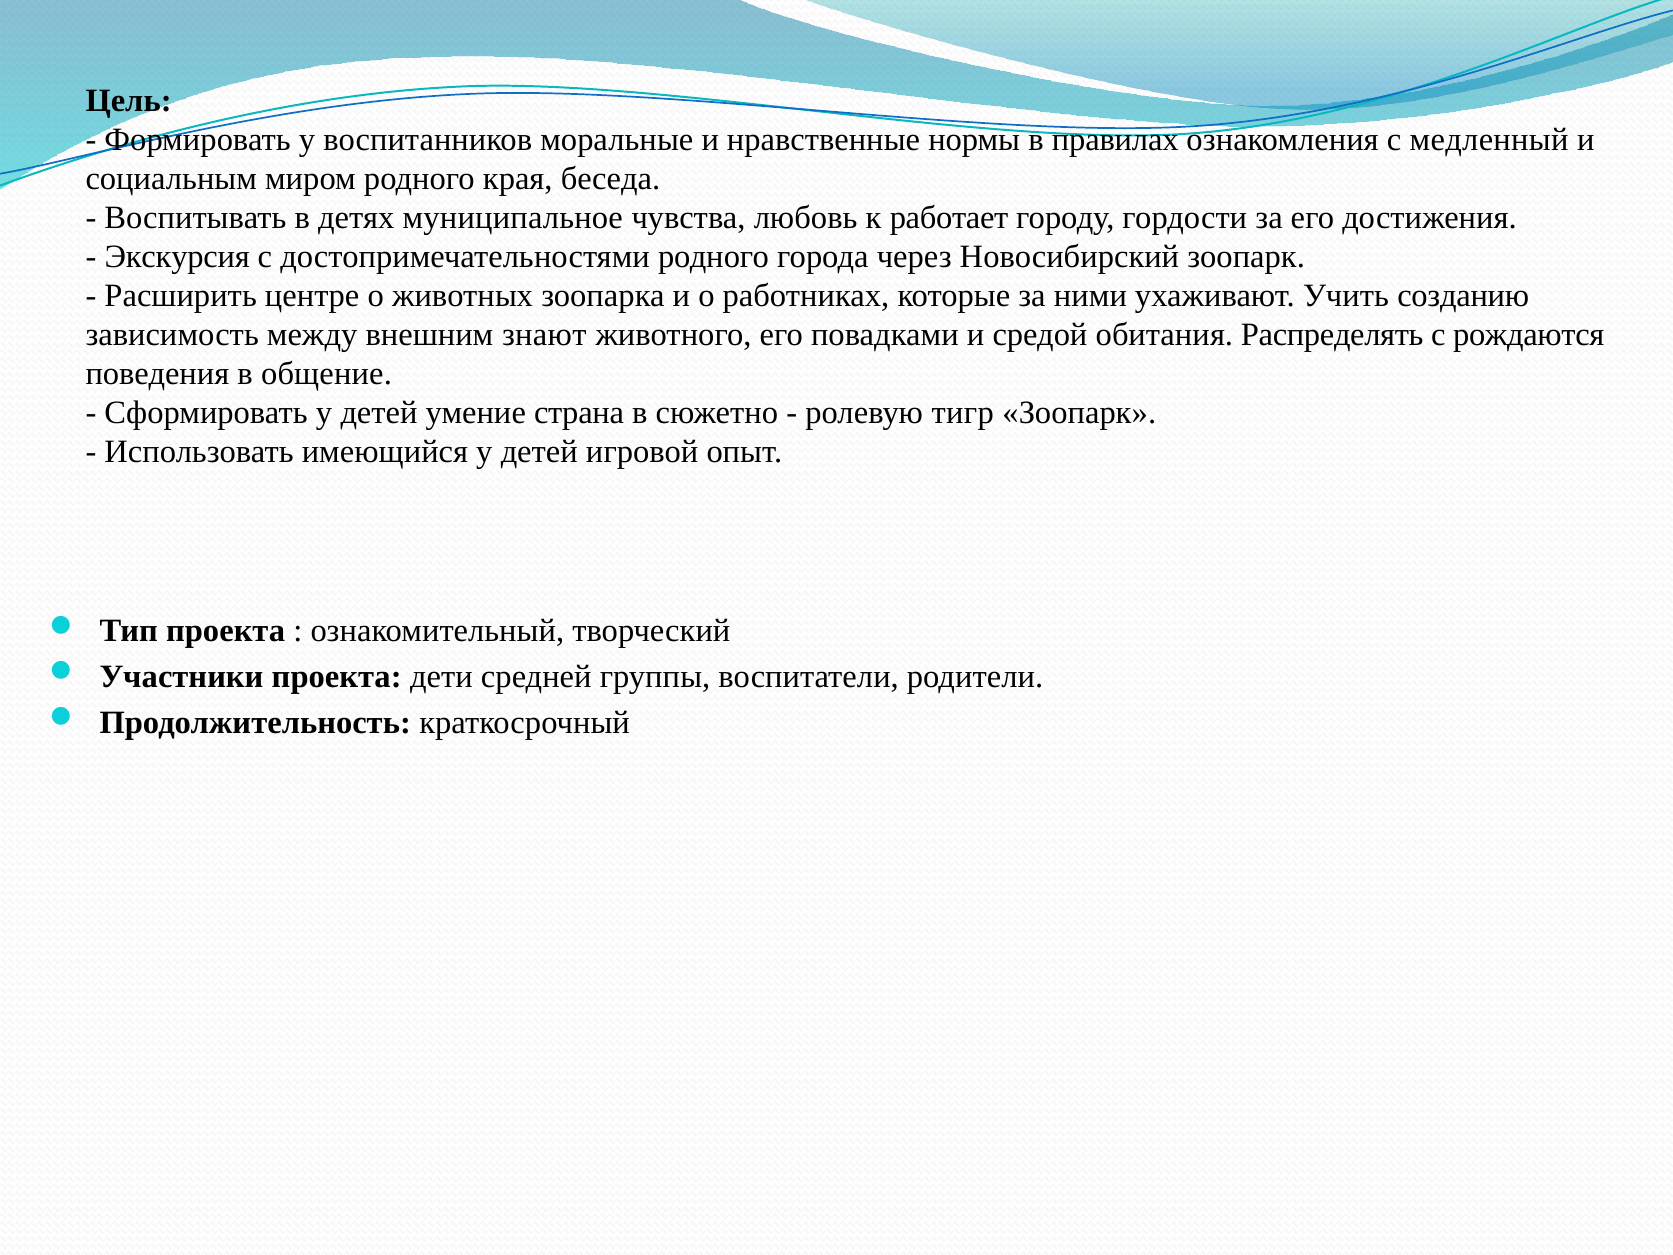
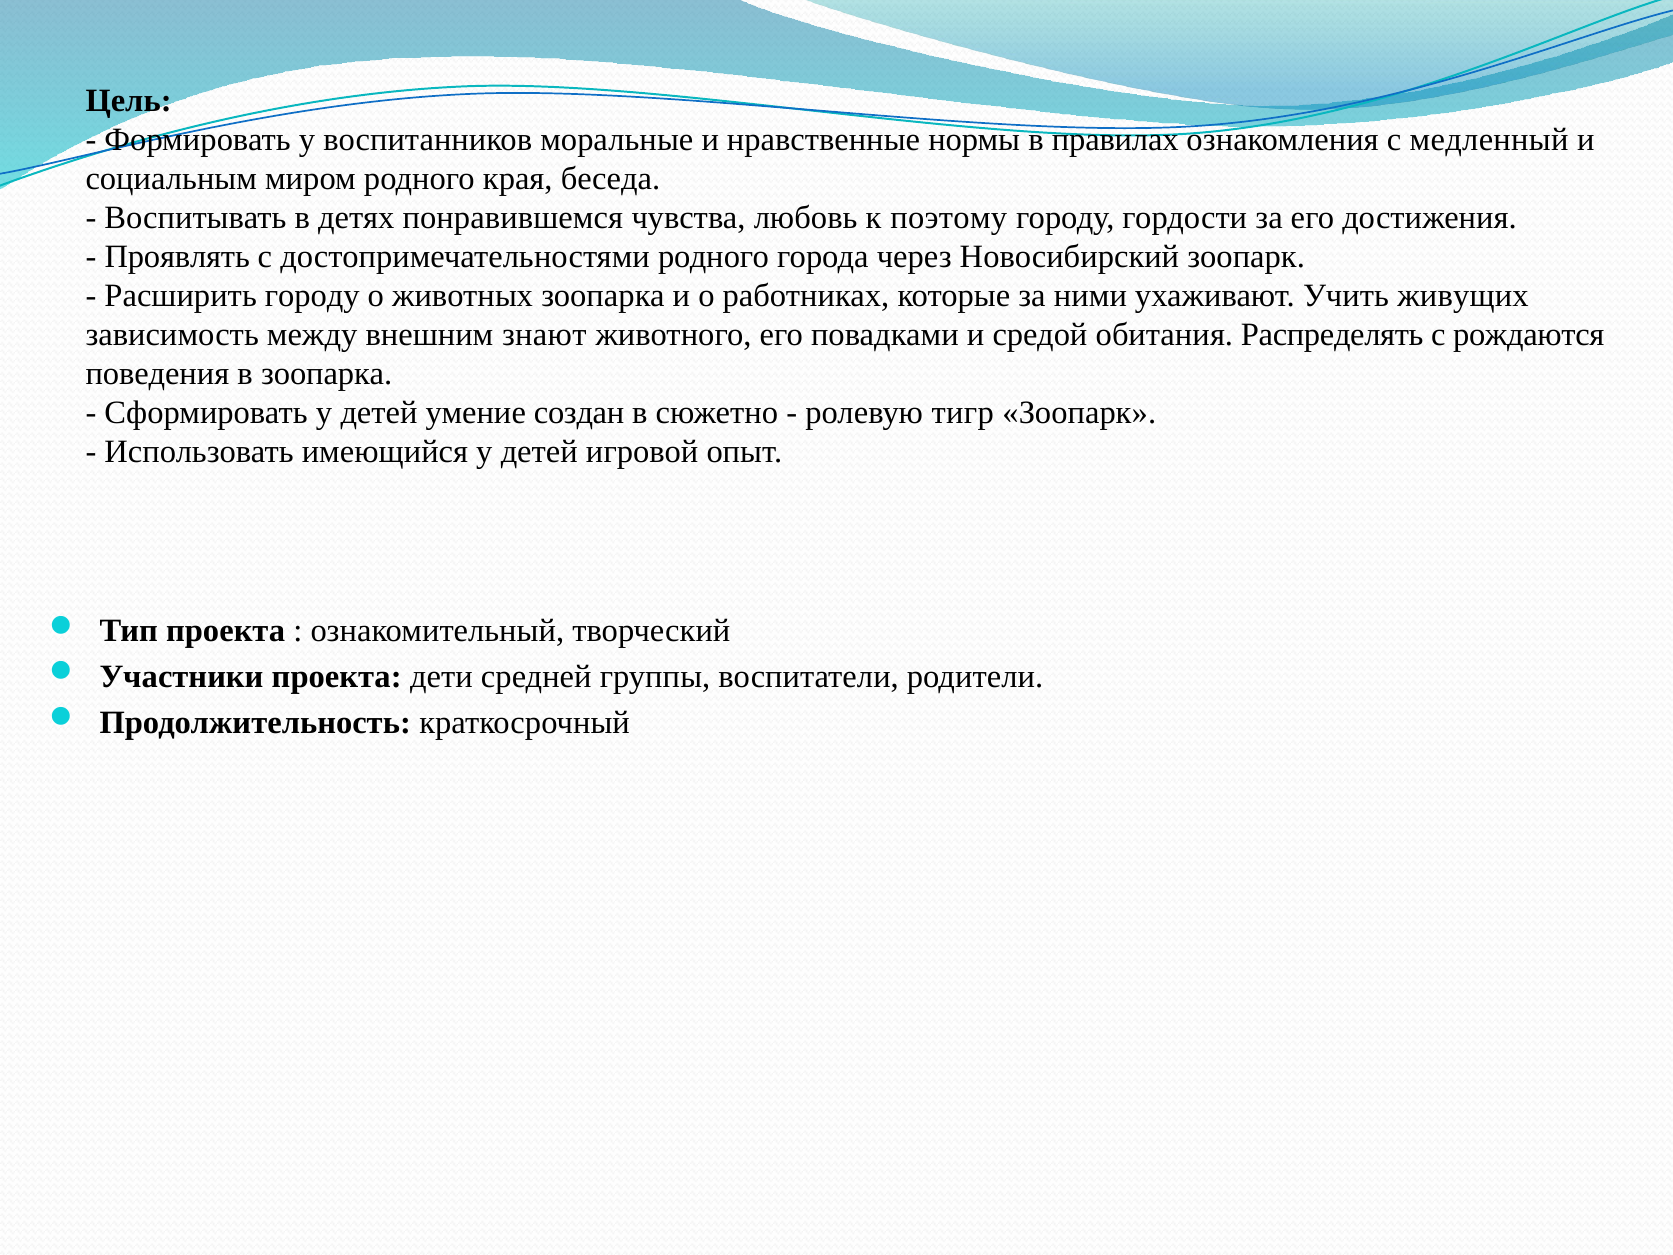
муниципальное: муниципальное -> понравившемся
работает: работает -> поэтому
Экскурсия: Экскурсия -> Проявлять
Расширить центре: центре -> городу
созданию: созданию -> живущих
в общение: общение -> зоопарка
страна: страна -> создан
